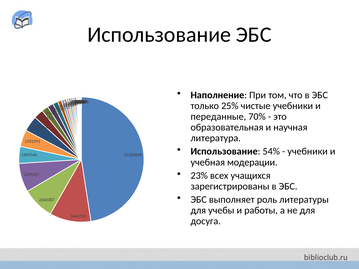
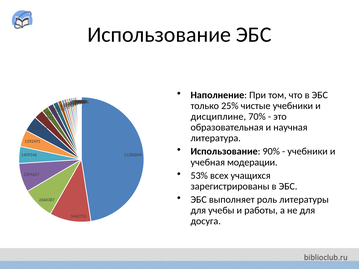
переданные: переданные -> дисциплине
54%: 54% -> 90%
23%: 23% -> 53%
